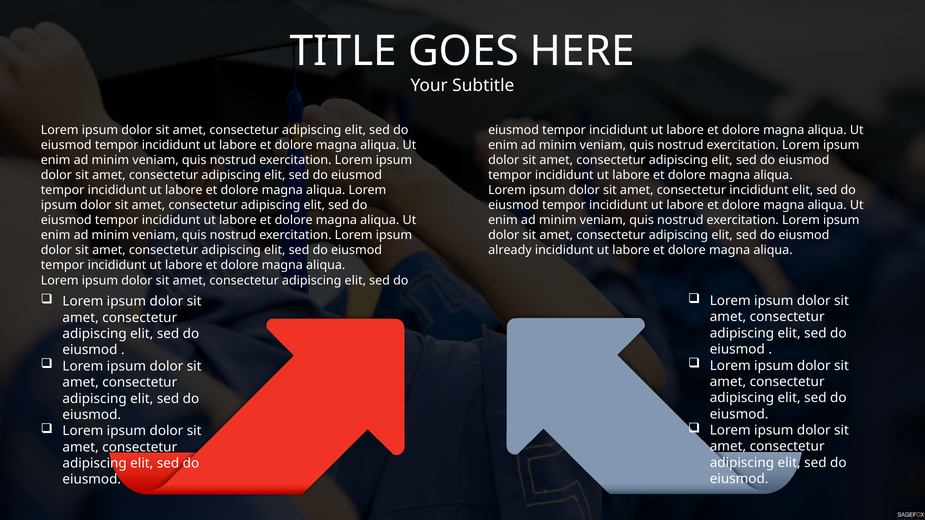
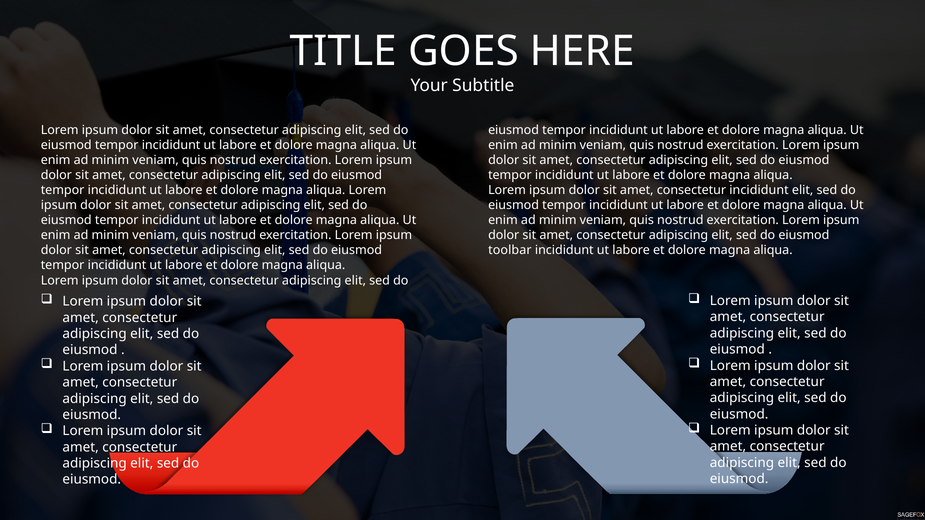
already: already -> toolbar
